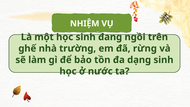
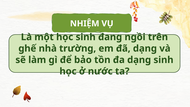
đã rừng: rừng -> dạng
